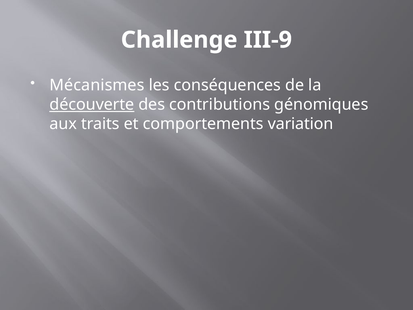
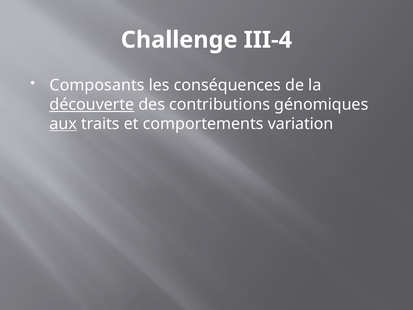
III-9: III-9 -> III-4
Mécanismes: Mécanismes -> Composants
aux underline: none -> present
